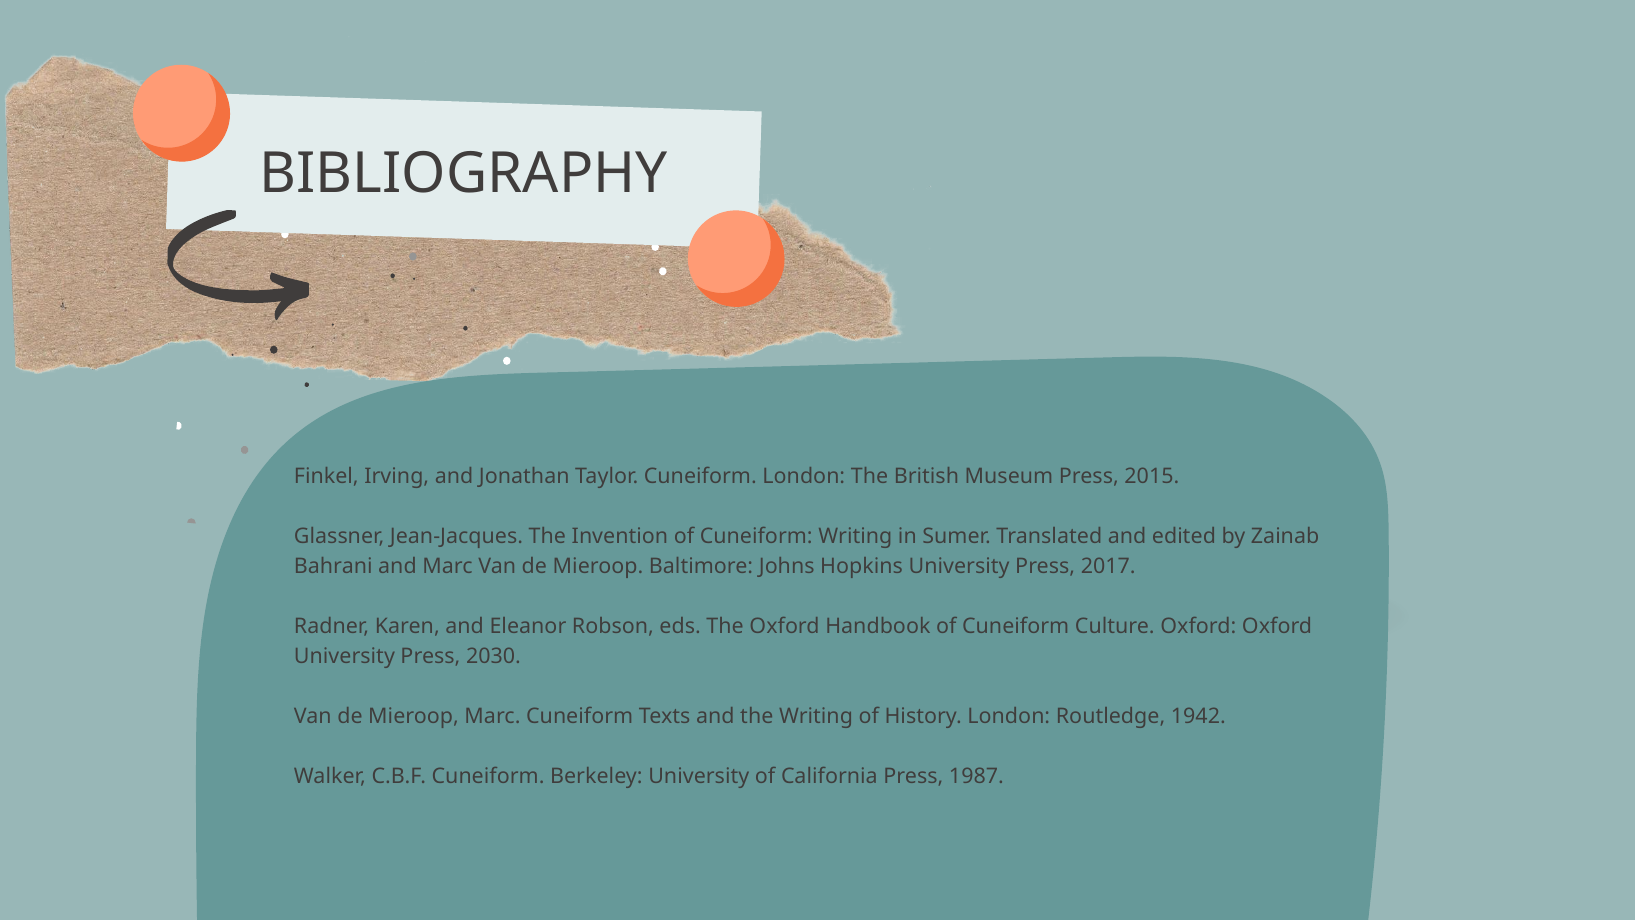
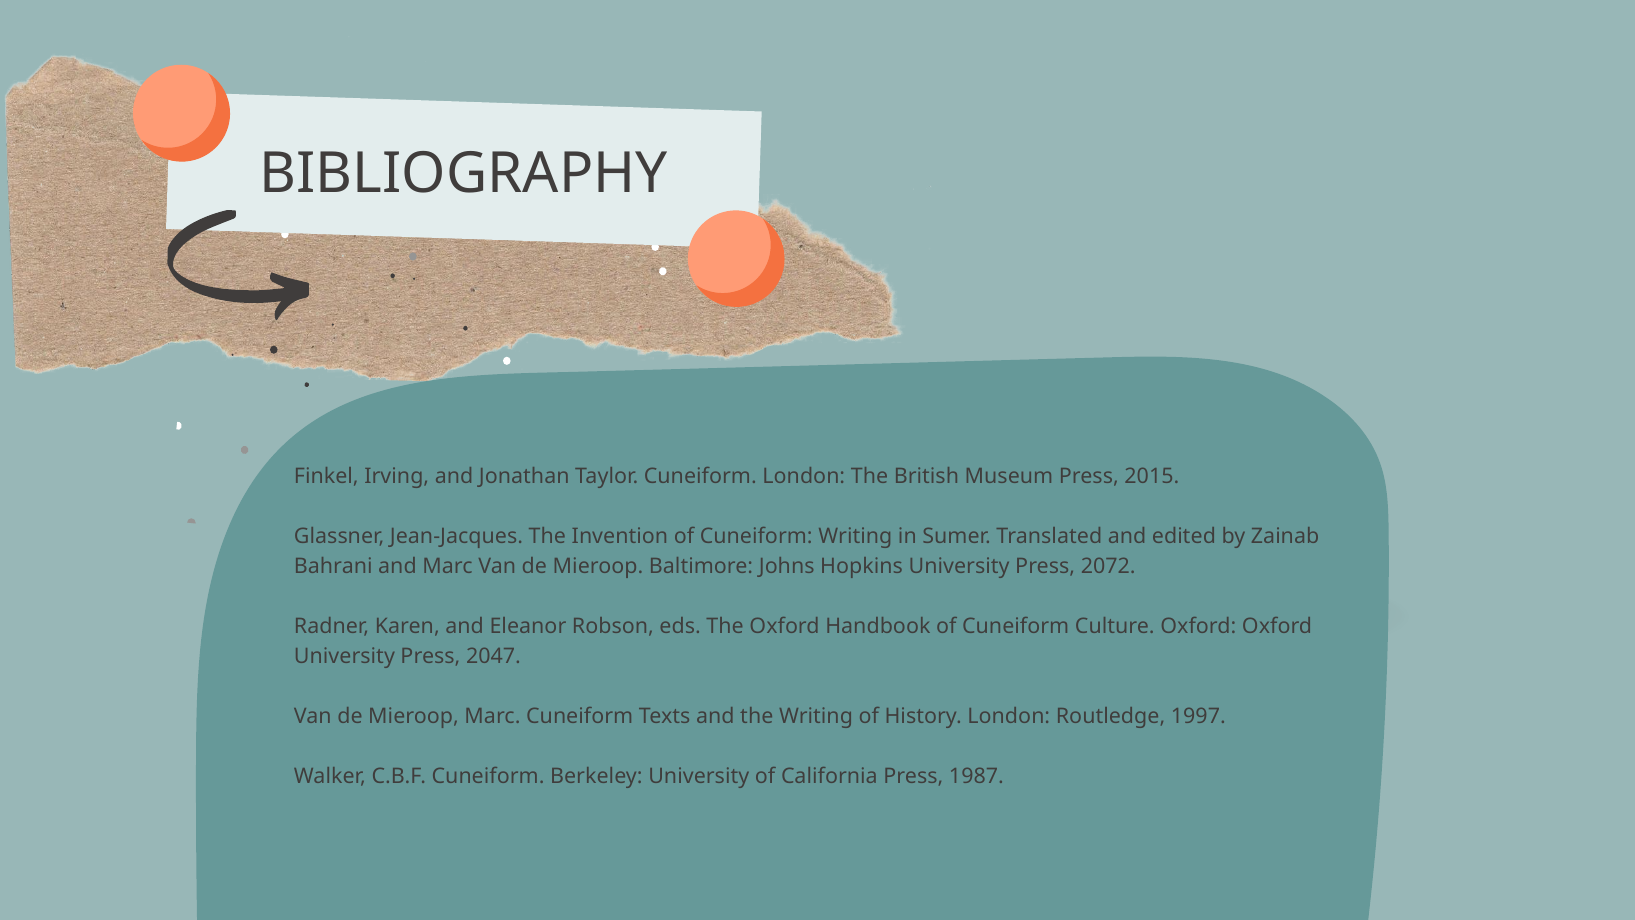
2017: 2017 -> 2072
2030: 2030 -> 2047
1942: 1942 -> 1997
